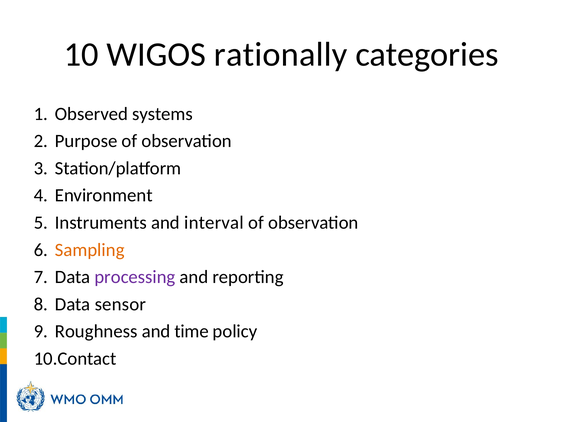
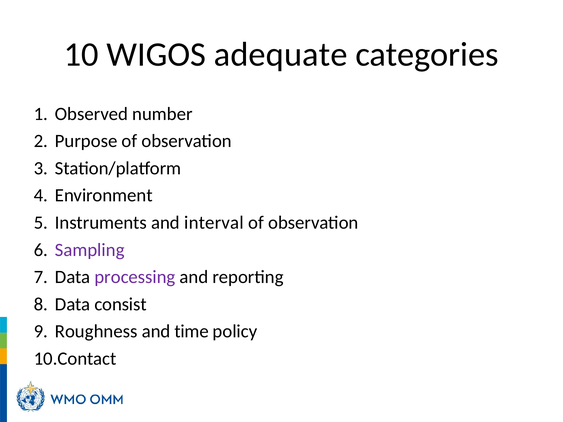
rationally: rationally -> adequate
systems: systems -> number
Sampling colour: orange -> purple
sensor: sensor -> consist
